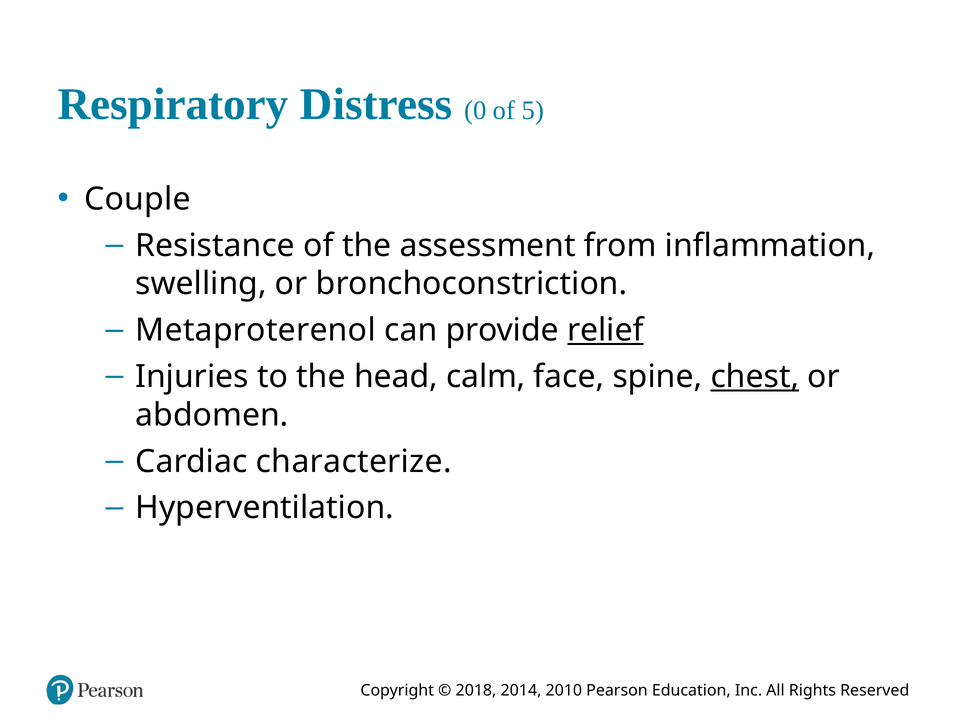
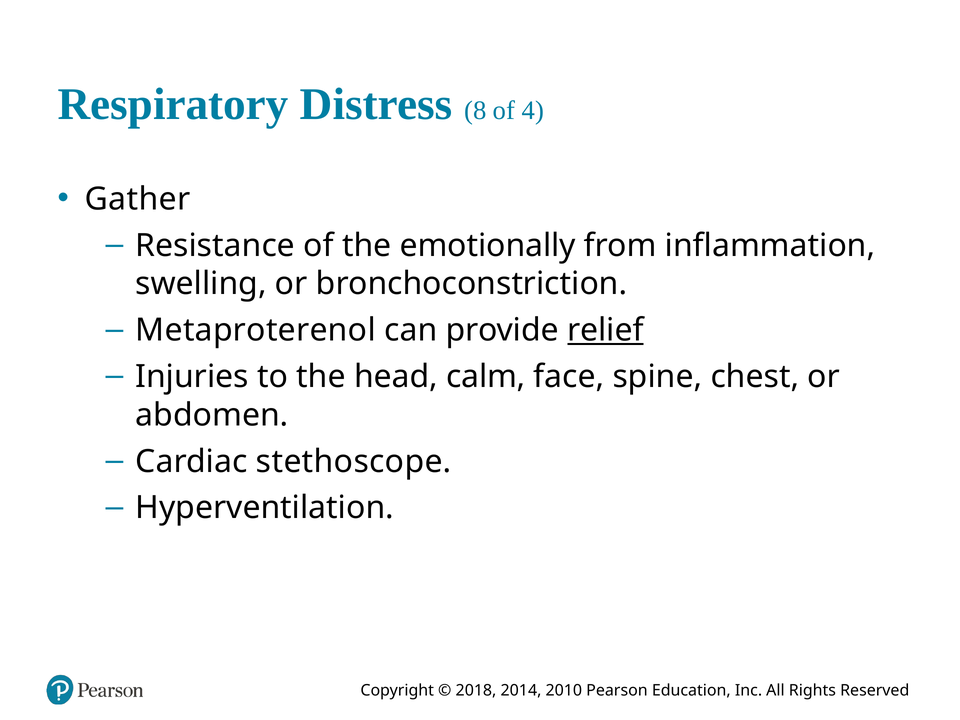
0: 0 -> 8
5: 5 -> 4
Couple: Couple -> Gather
assessment: assessment -> emotionally
chest underline: present -> none
characterize: characterize -> stethoscope
